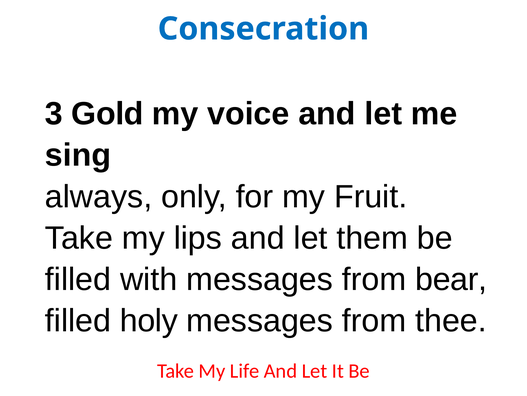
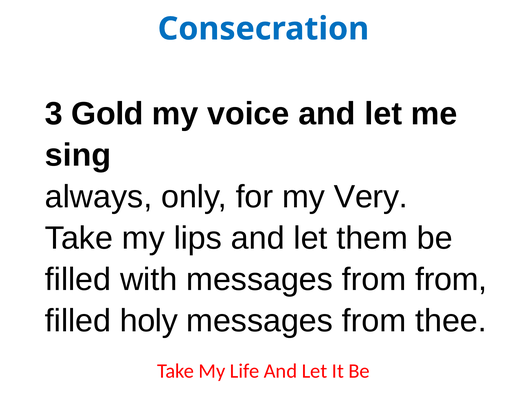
Fruit: Fruit -> Very
from bear: bear -> from
